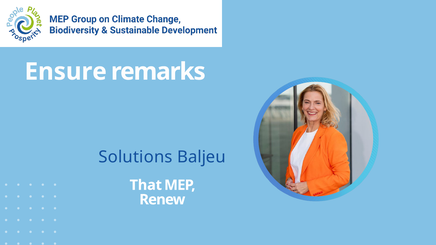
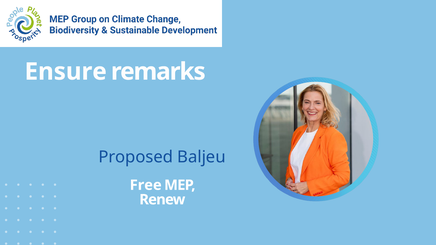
Solutions: Solutions -> Proposed
That: That -> Free
